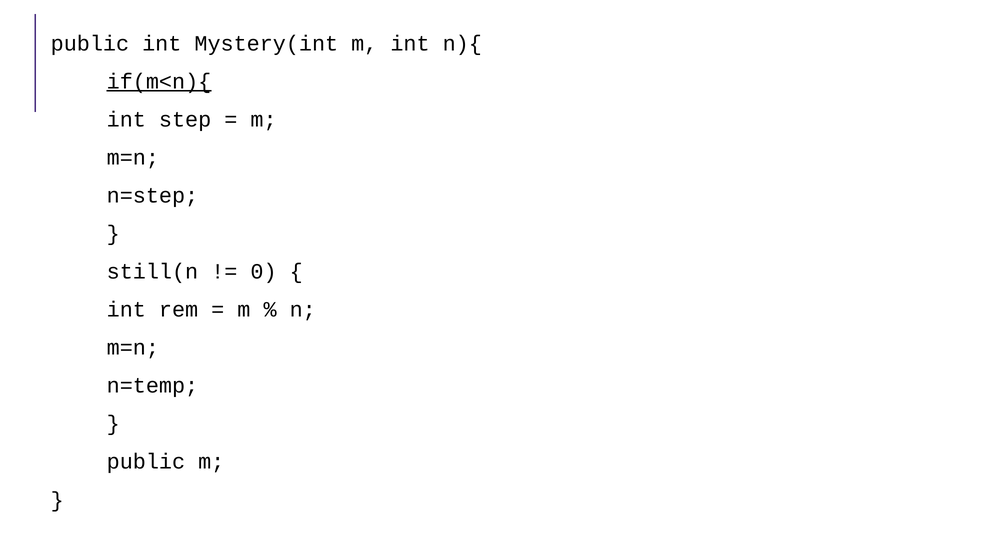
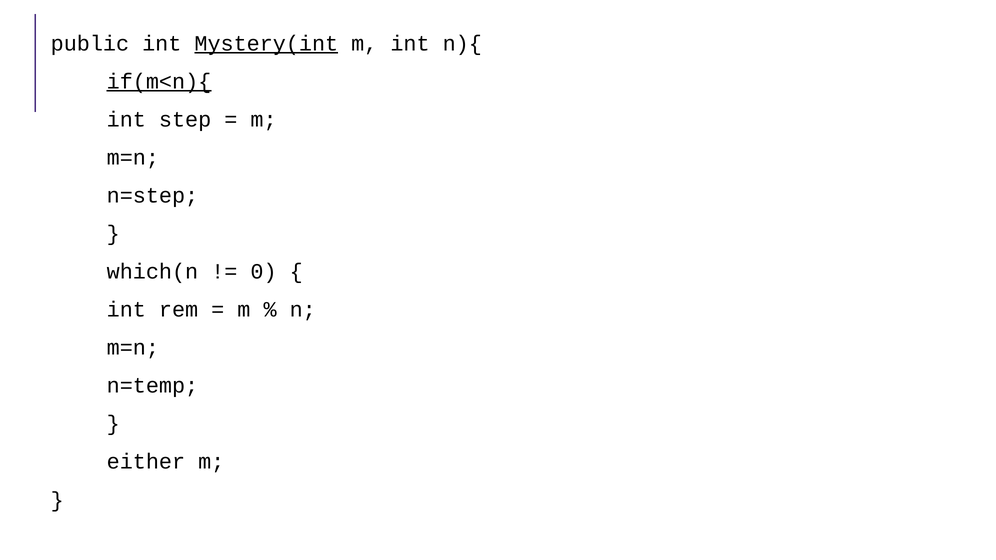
Mystery(int underline: none -> present
still(n: still(n -> which(n
public at (146, 462): public -> either
